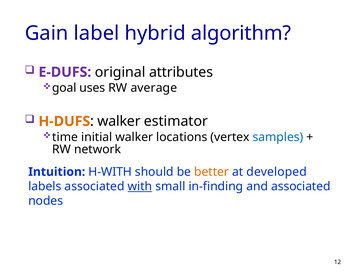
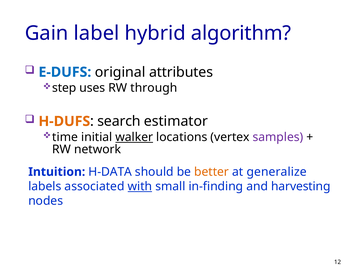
E-DUFS colour: purple -> blue
goal: goal -> step
average: average -> through
walker at (119, 121): walker -> search
walker at (134, 137) underline: none -> present
samples colour: blue -> purple
H-WITH: H-WITH -> H-DATA
developed: developed -> generalize
and associated: associated -> harvesting
